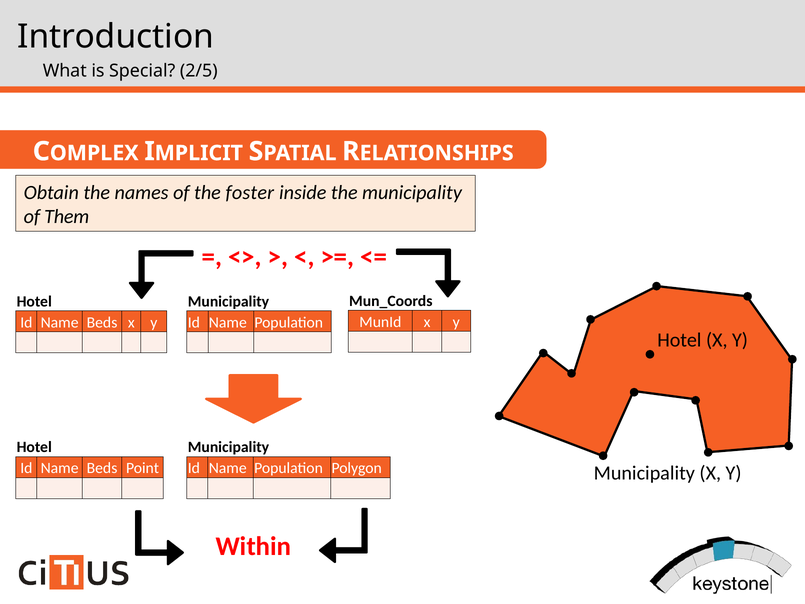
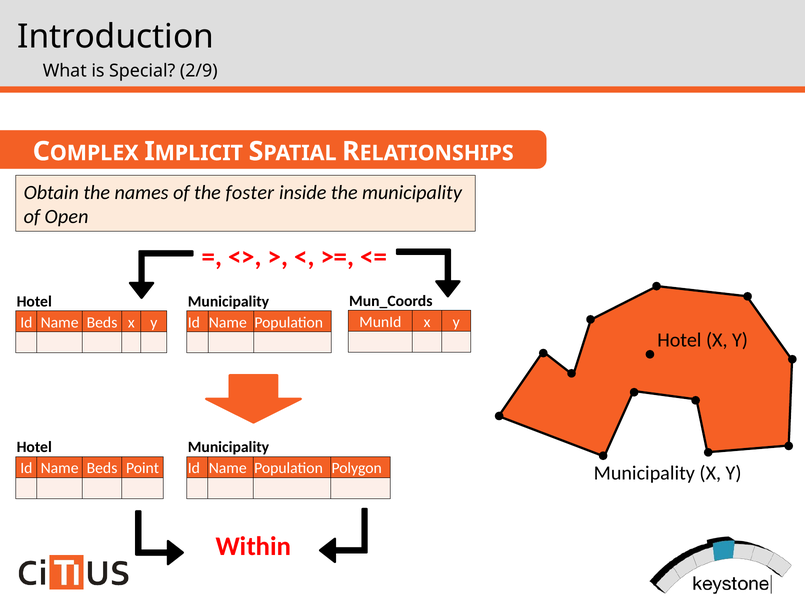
2/5: 2/5 -> 2/9
Them: Them -> Open
